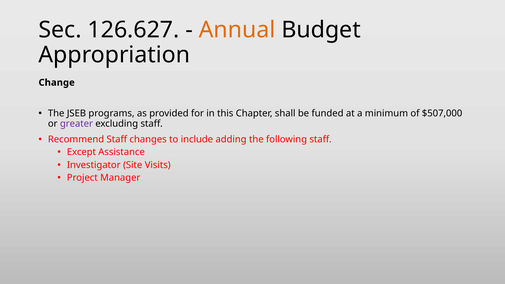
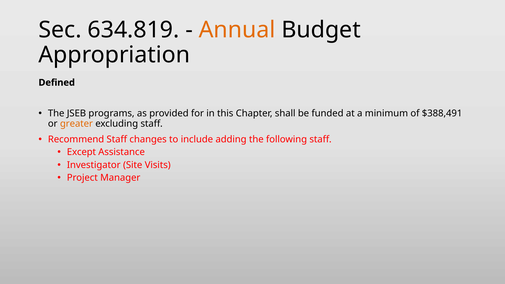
126.627: 126.627 -> 634.819
Change: Change -> Defined
$507,000: $507,000 -> $388,491
greater colour: purple -> orange
